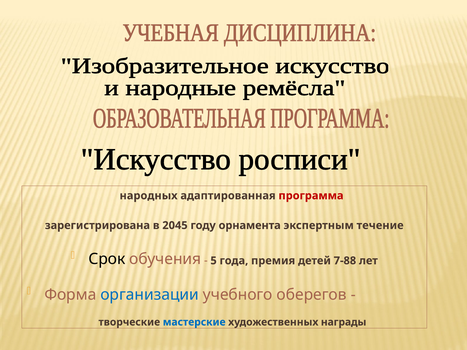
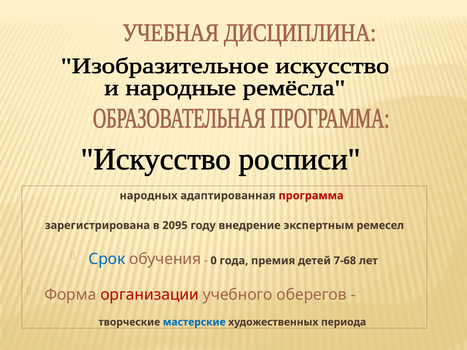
2045: 2045 -> 2095
орнамента: орнамента -> внедрение
течение: течение -> ремесел
Срок colour: black -> blue
5: 5 -> 0
7-88: 7-88 -> 7-68
организации colour: blue -> red
награды: награды -> периода
